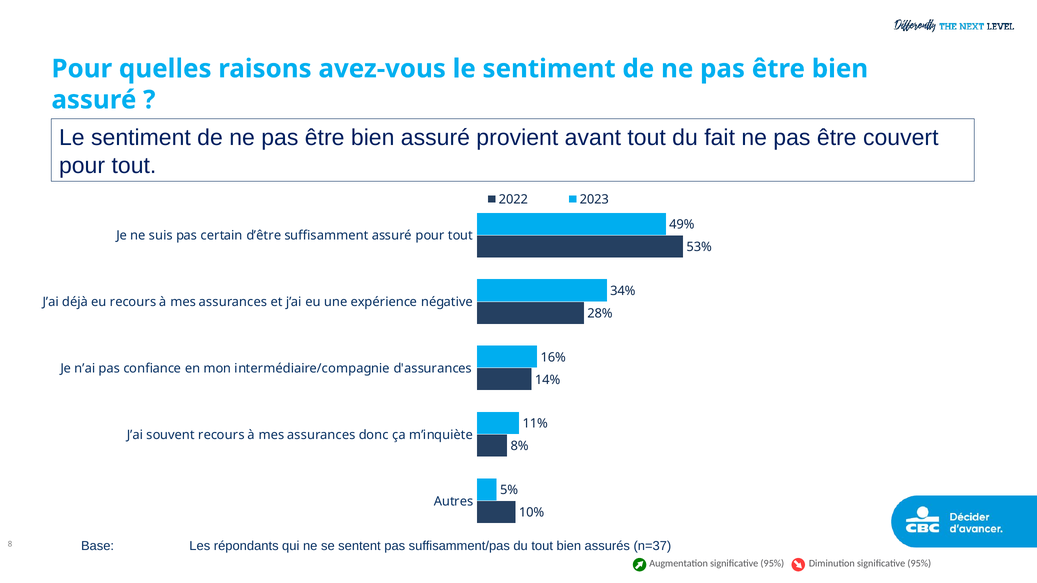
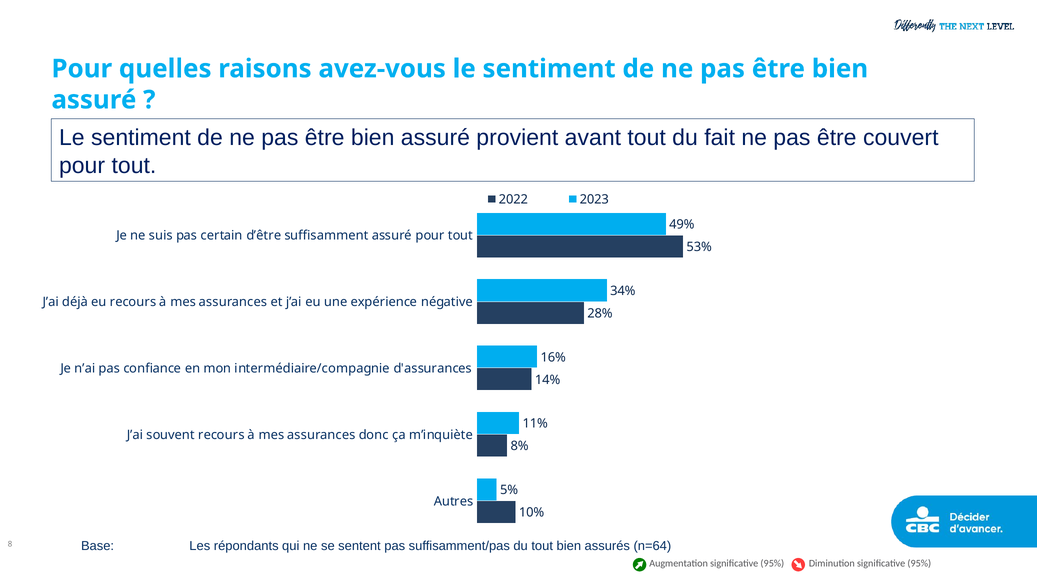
n=37: n=37 -> n=64
